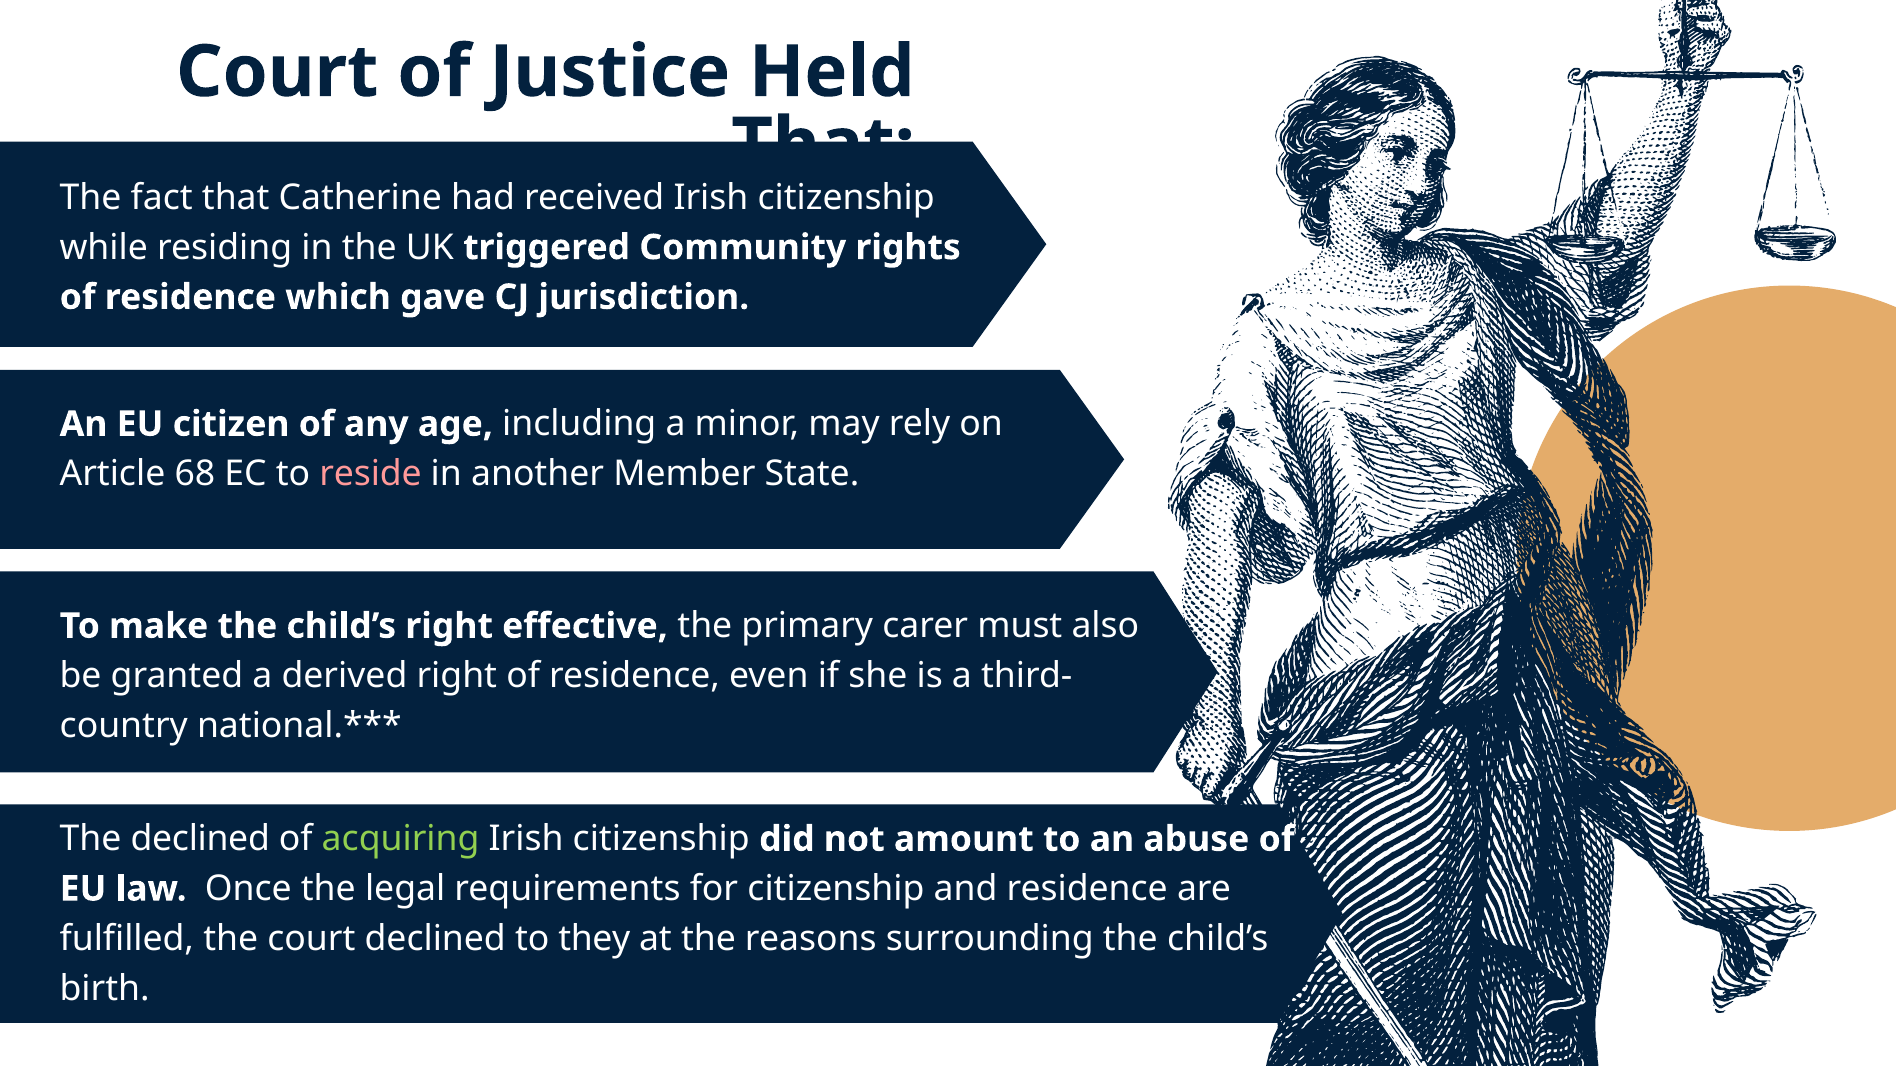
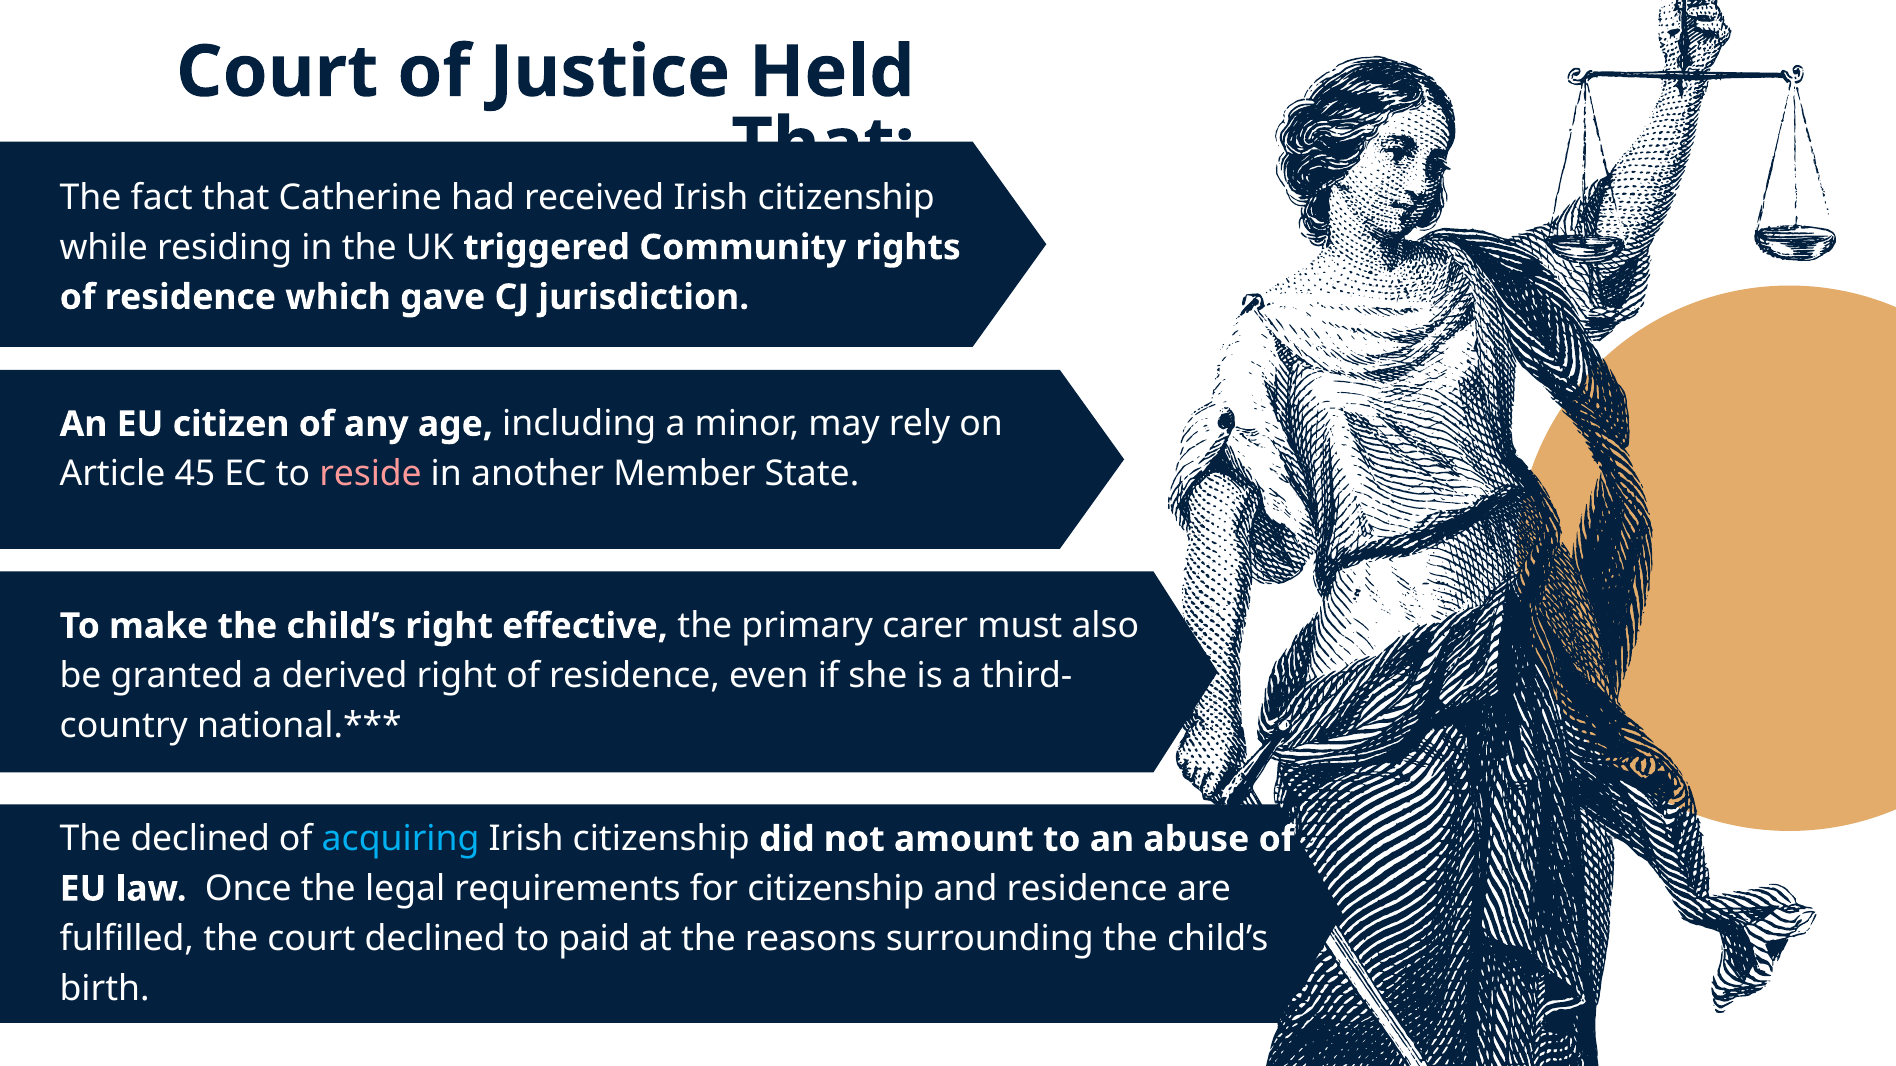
68: 68 -> 45
acquiring colour: light green -> light blue
they: they -> paid
